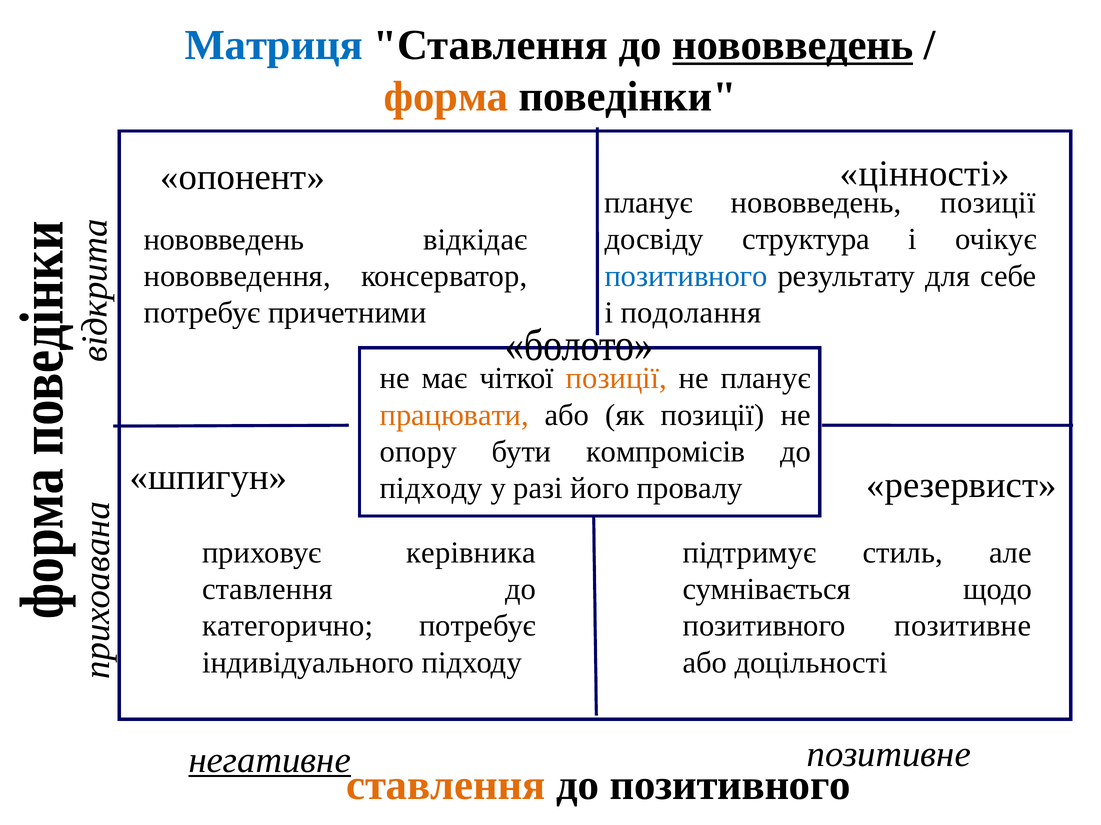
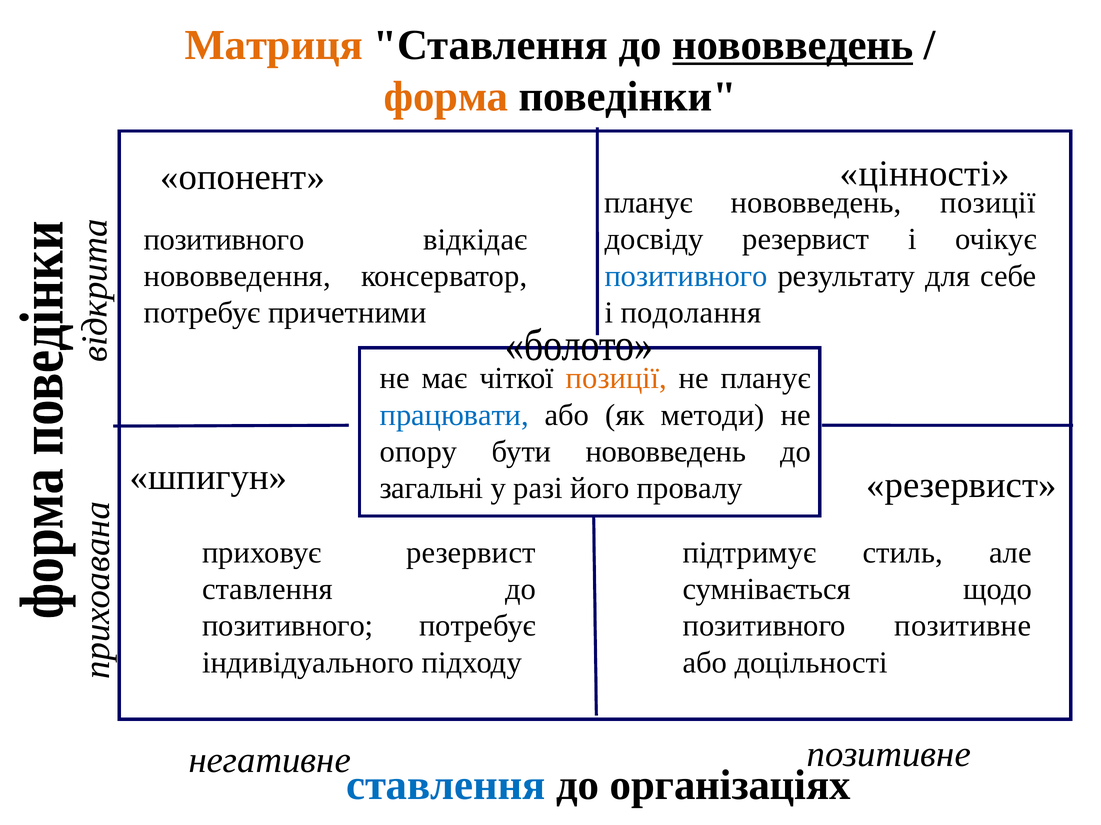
Матриця colour: blue -> orange
досвіду структура: структура -> резервист
нововведень at (224, 240): нововведень -> позитивного
працювати colour: orange -> blue
як позиції: позиції -> методи
бути компромісів: компромісів -> нововведень
підходу at (431, 489): підходу -> загальні
приховує керівника: керівника -> резервист
категорично at (288, 626): категорично -> позитивного
негативне underline: present -> none
ставлення at (446, 786) colour: orange -> blue
до позитивного: позитивного -> організаціях
